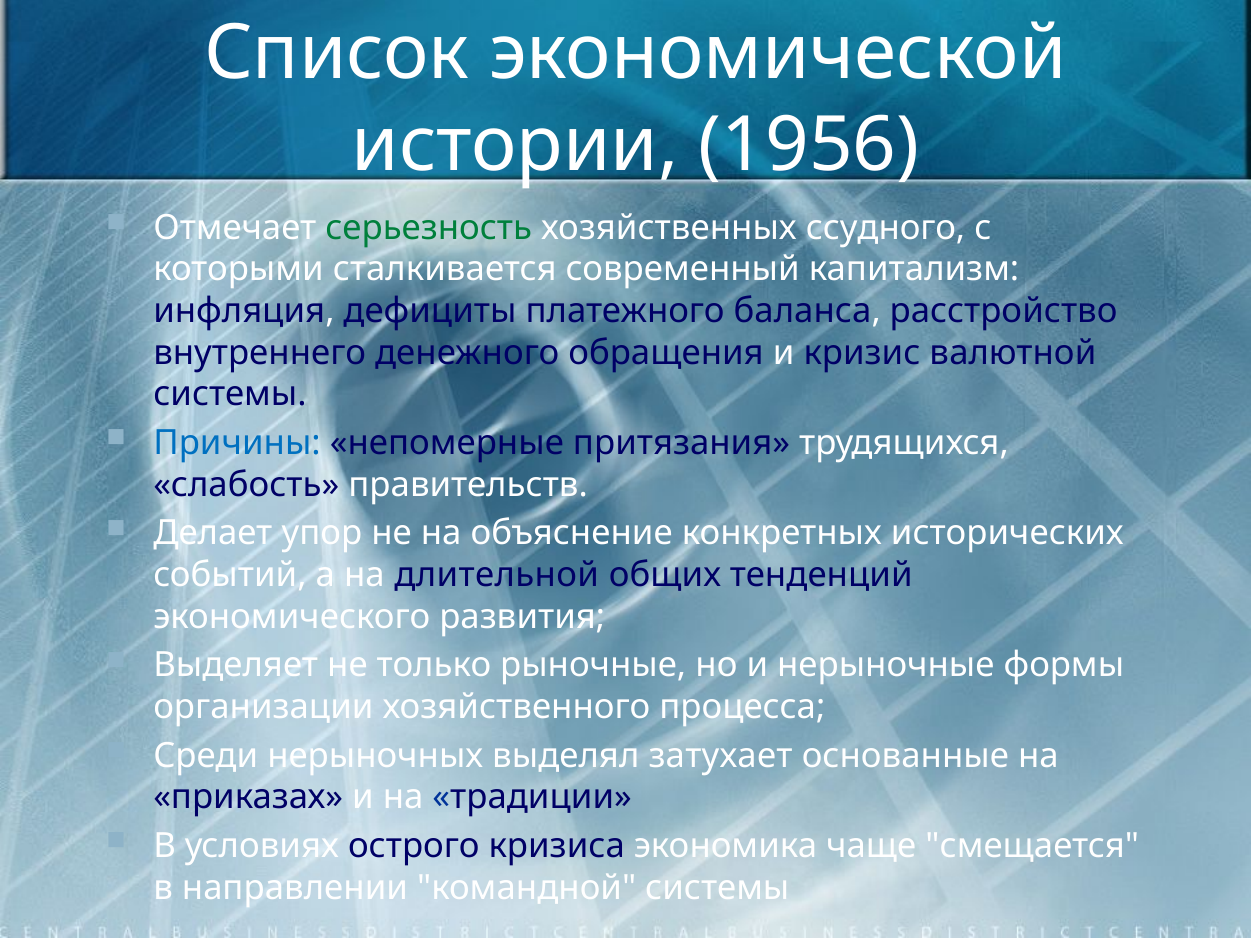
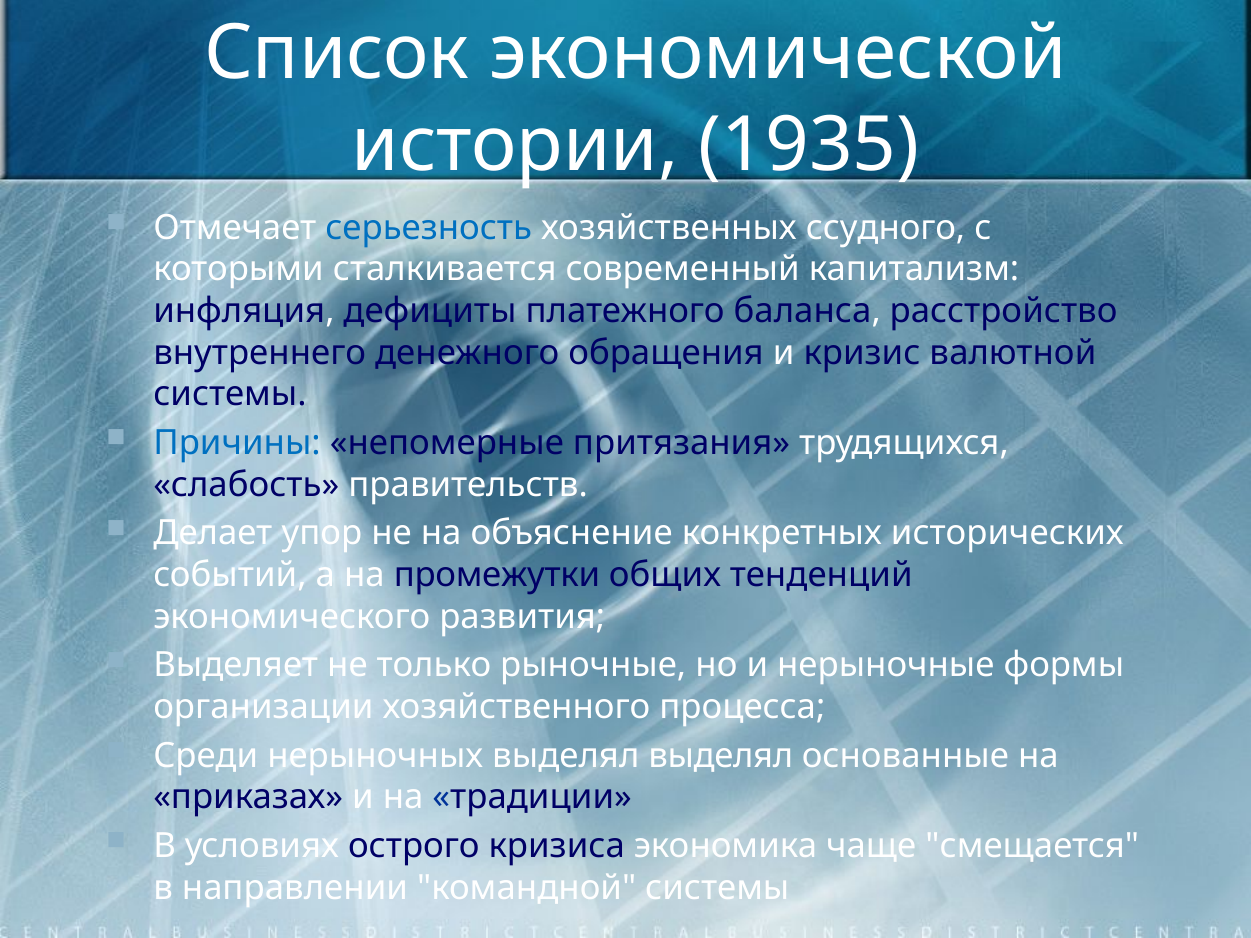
1956: 1956 -> 1935
серьезность colour: green -> blue
длительной: длительной -> промежутки
выделял затухает: затухает -> выделял
